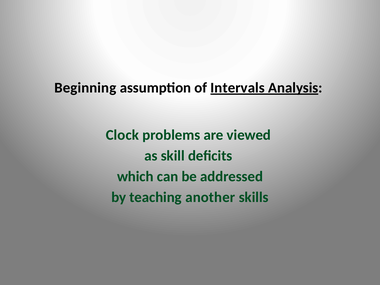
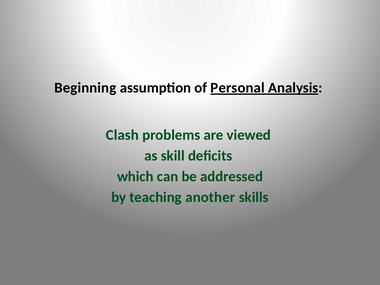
Intervals: Intervals -> Personal
Clock: Clock -> Clash
